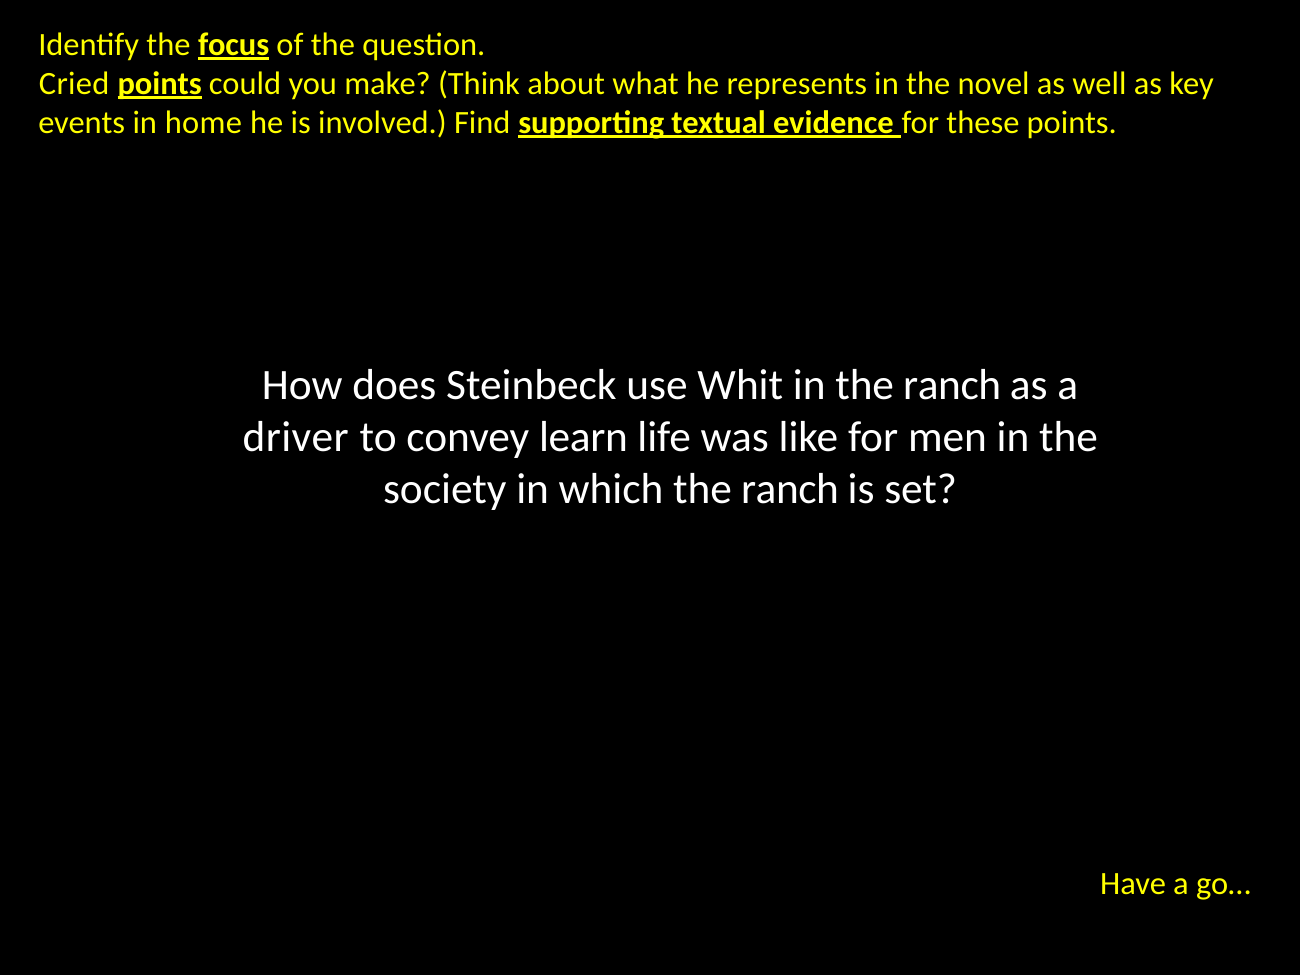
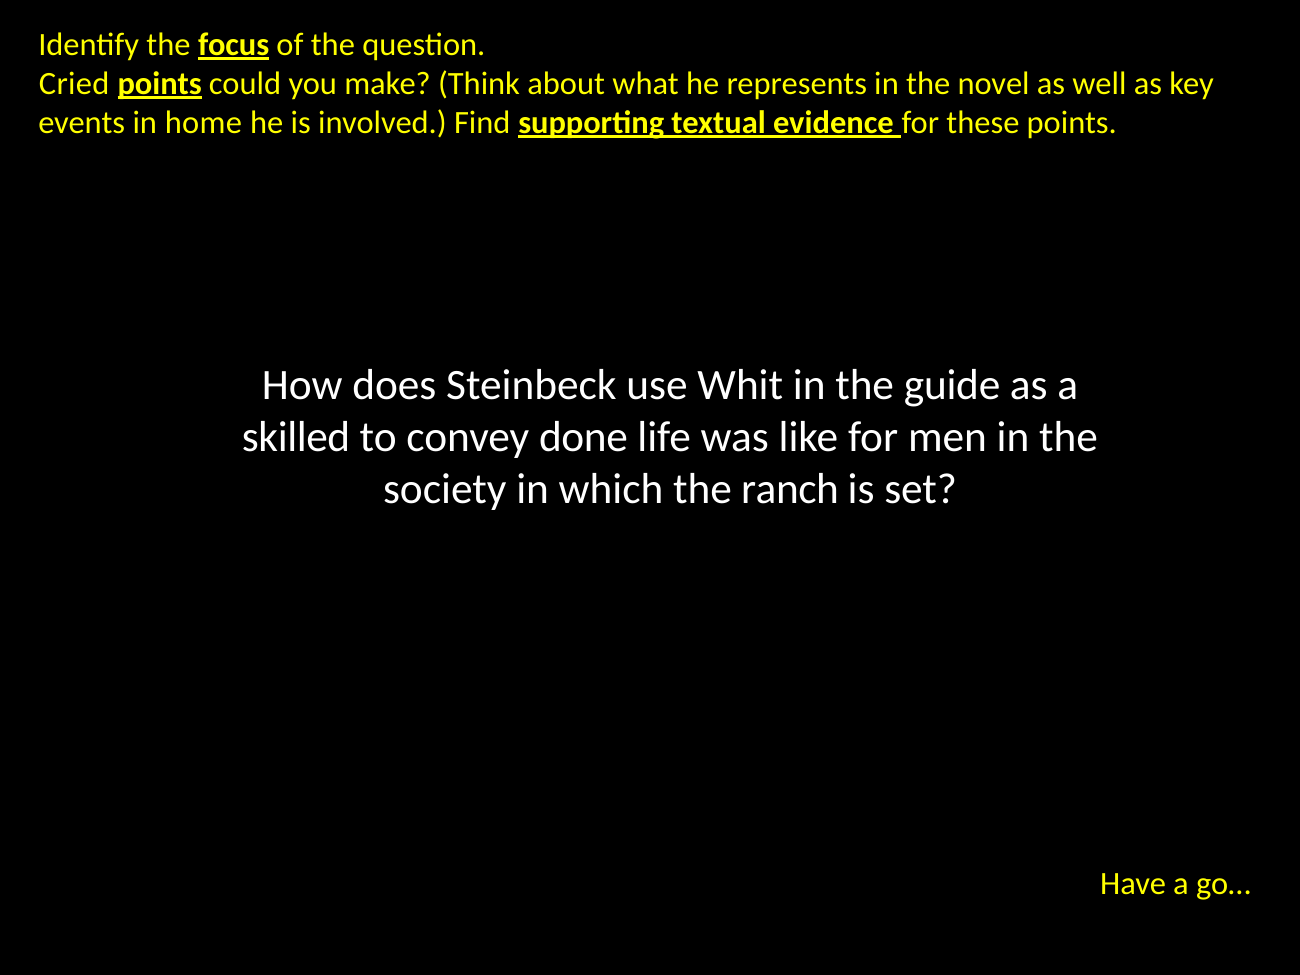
in the ranch: ranch -> guide
driver: driver -> skilled
learn: learn -> done
